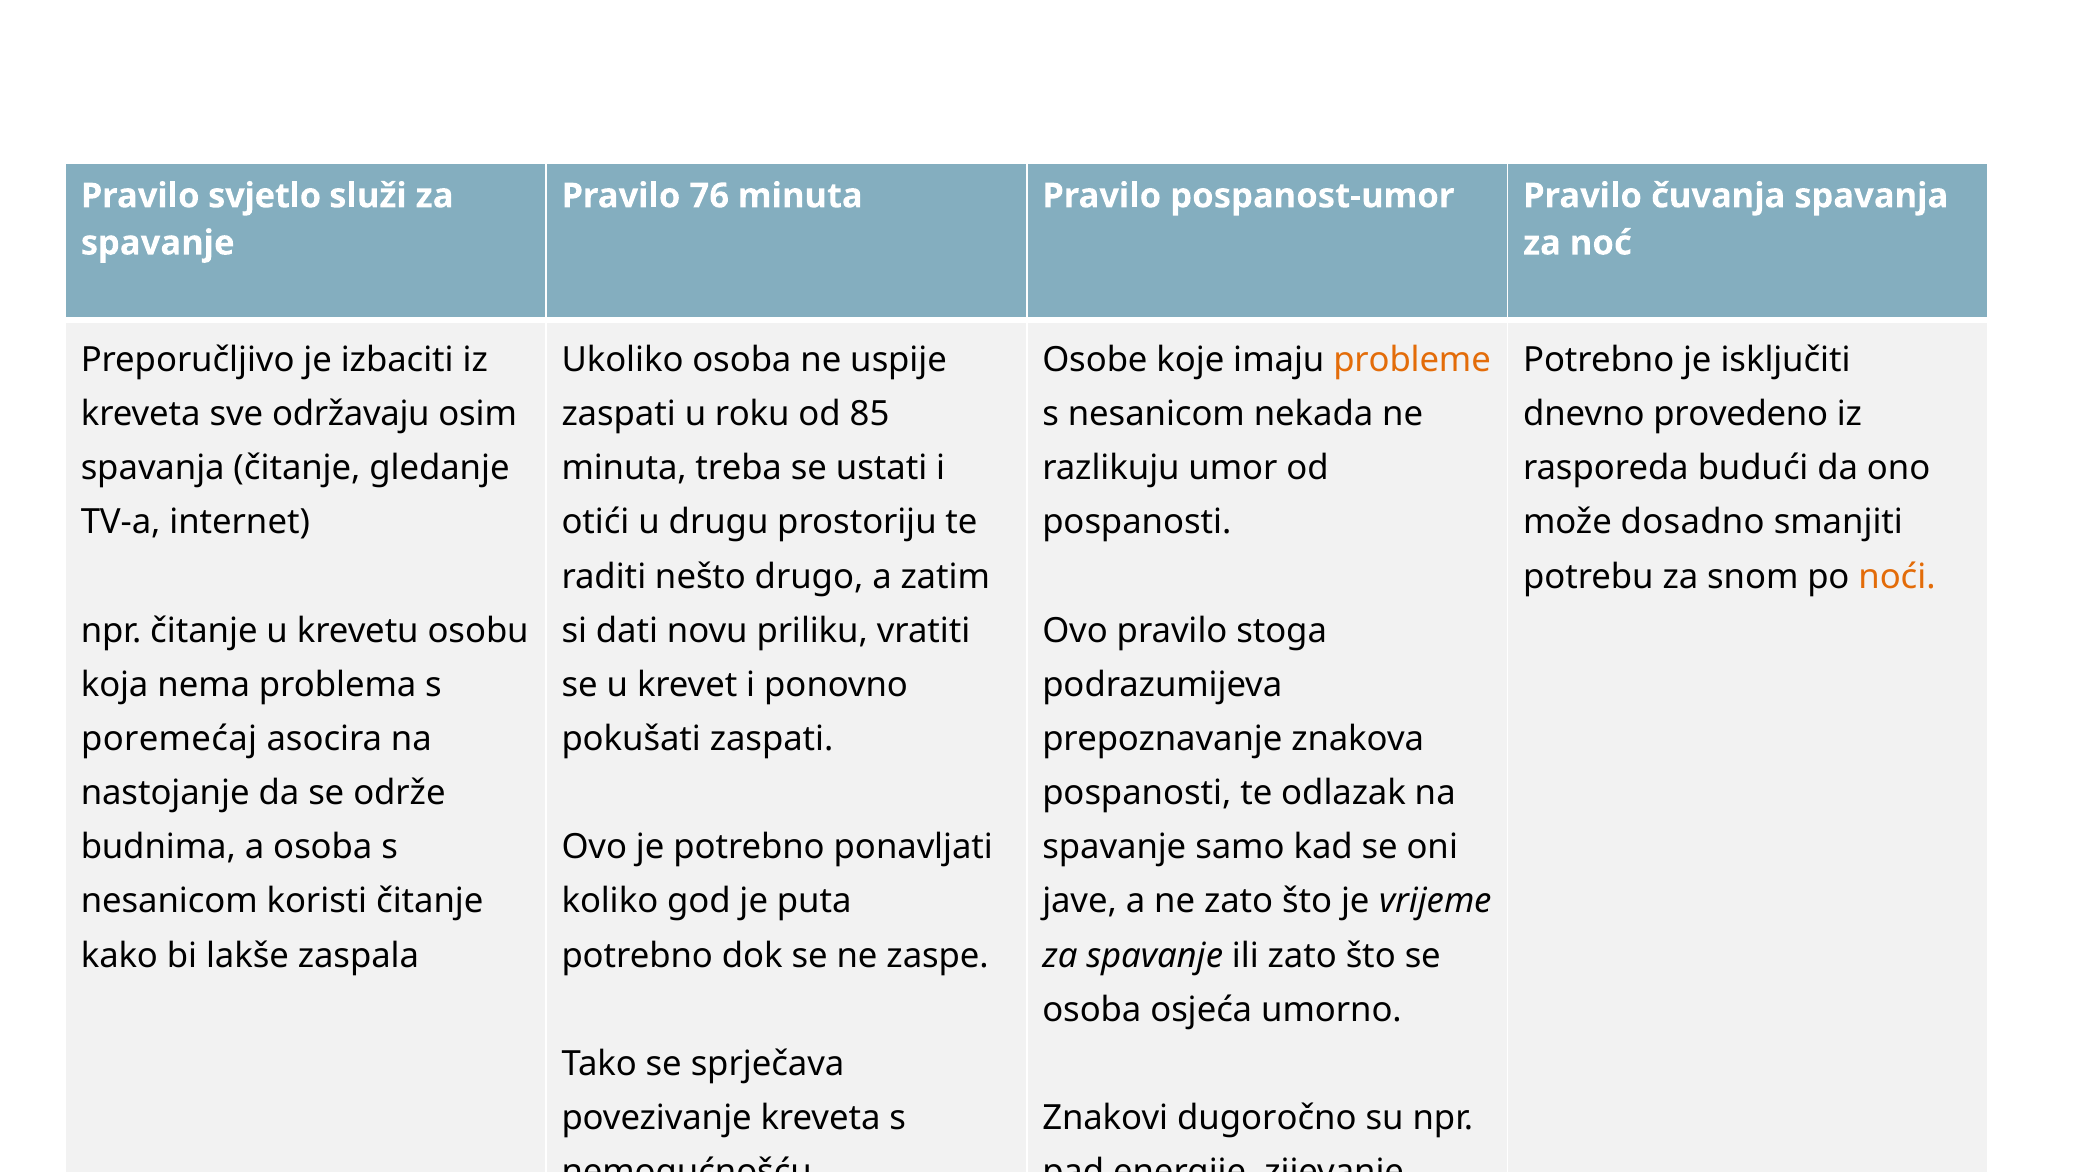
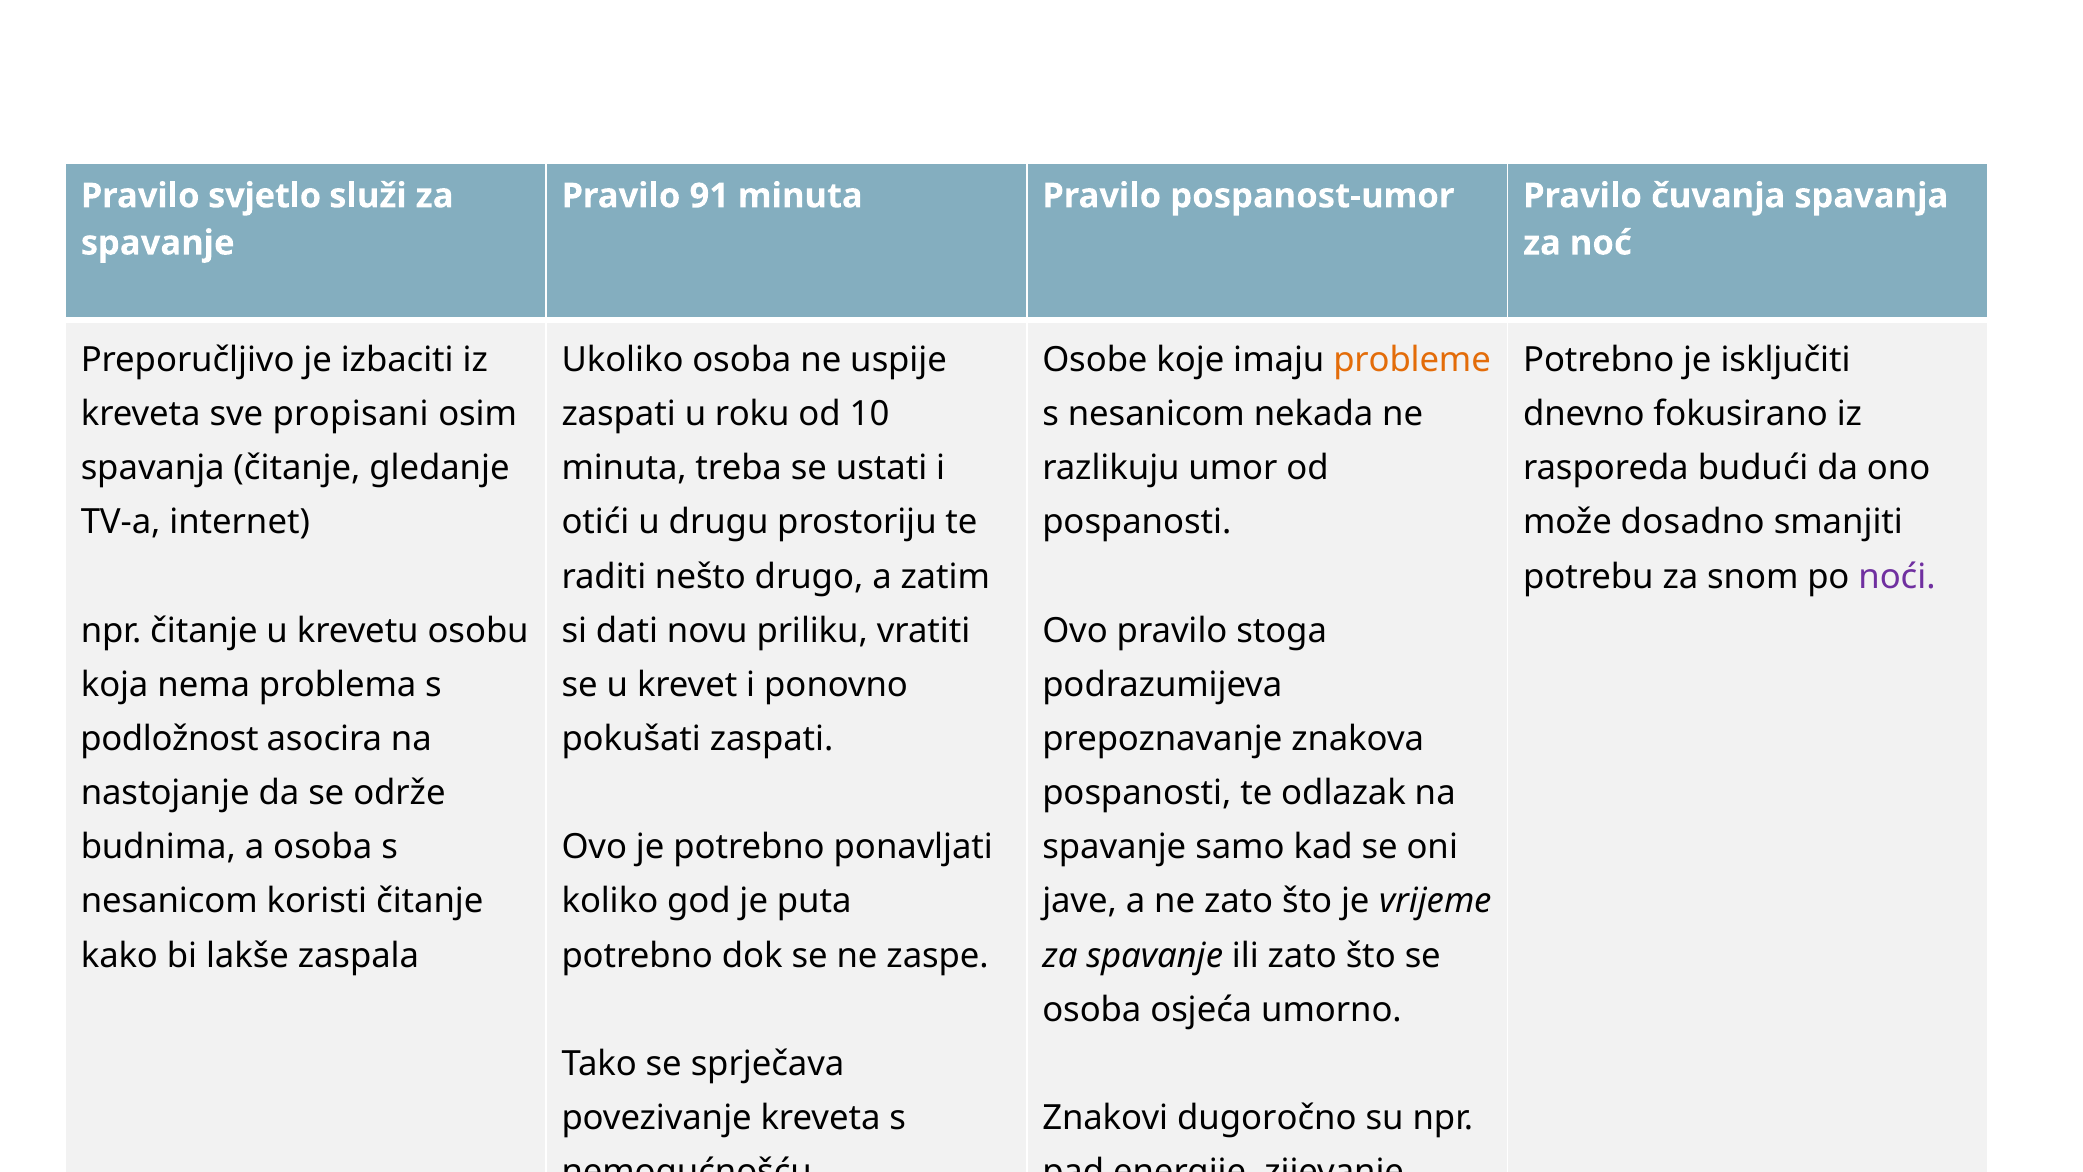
76: 76 -> 91
održavaju: održavaju -> propisani
85: 85 -> 10
provedeno: provedeno -> fokusirano
noći colour: orange -> purple
poremećaj: poremećaj -> podložnost
